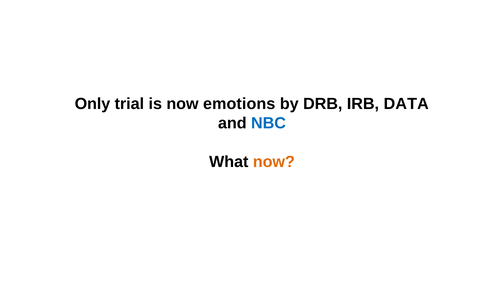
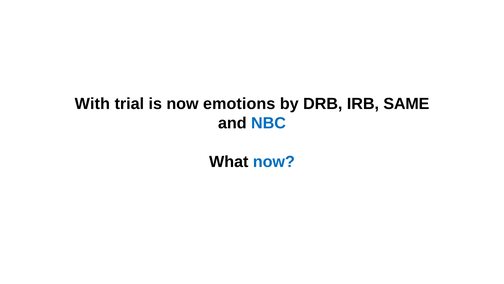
Only: Only -> With
DATA: DATA -> SAME
now at (274, 162) colour: orange -> blue
